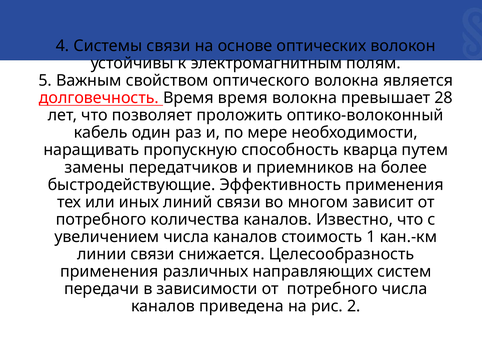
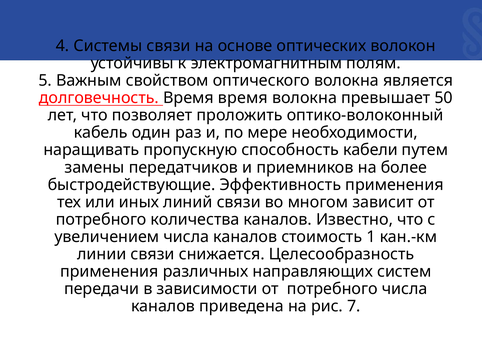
28: 28 -> 50
кварца: кварца -> кабели
2: 2 -> 7
